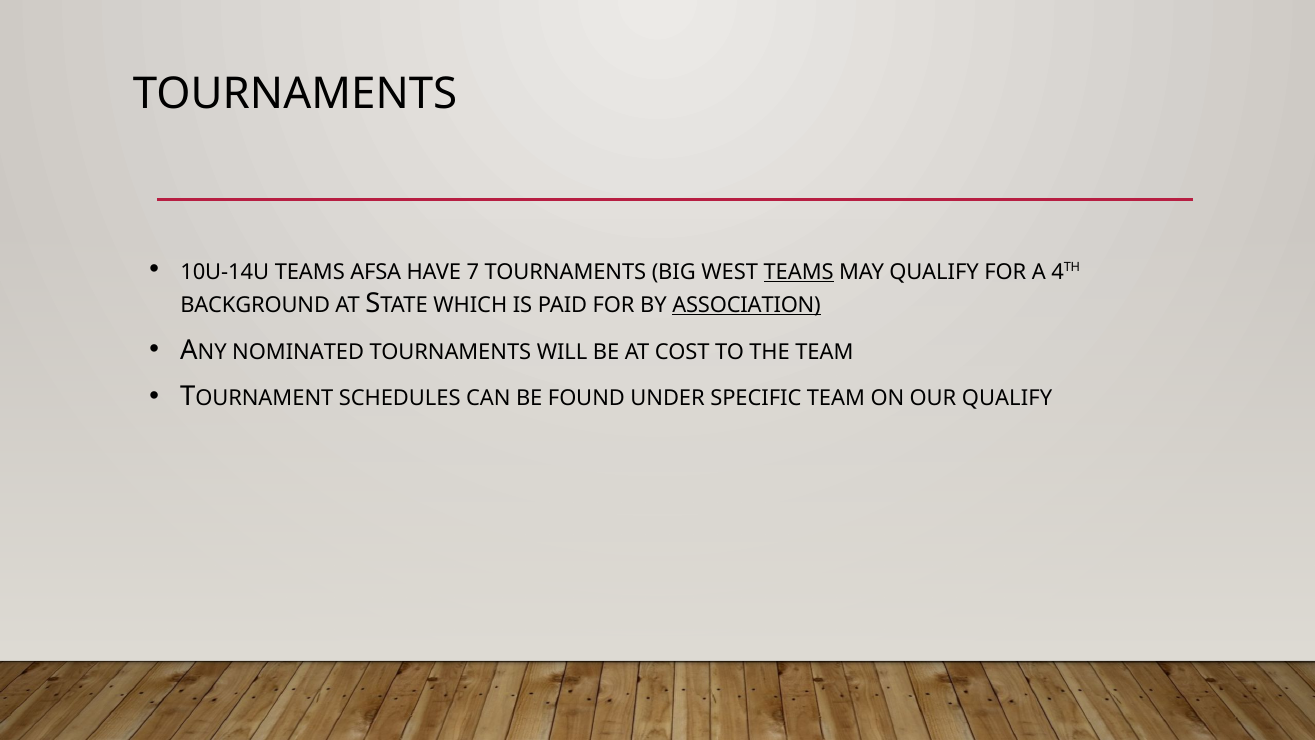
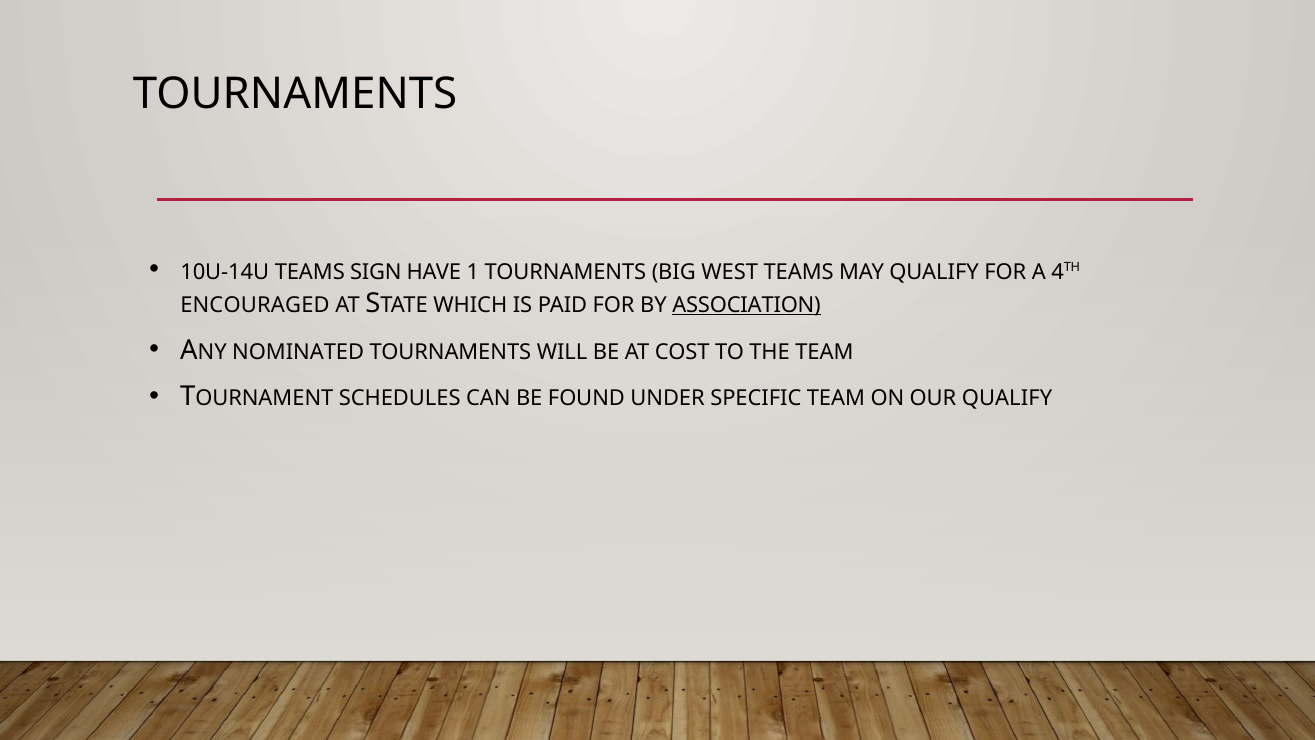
AFSA: AFSA -> SIGN
7: 7 -> 1
TEAMS at (799, 272) underline: present -> none
BACKGROUND: BACKGROUND -> ENCOURAGED
